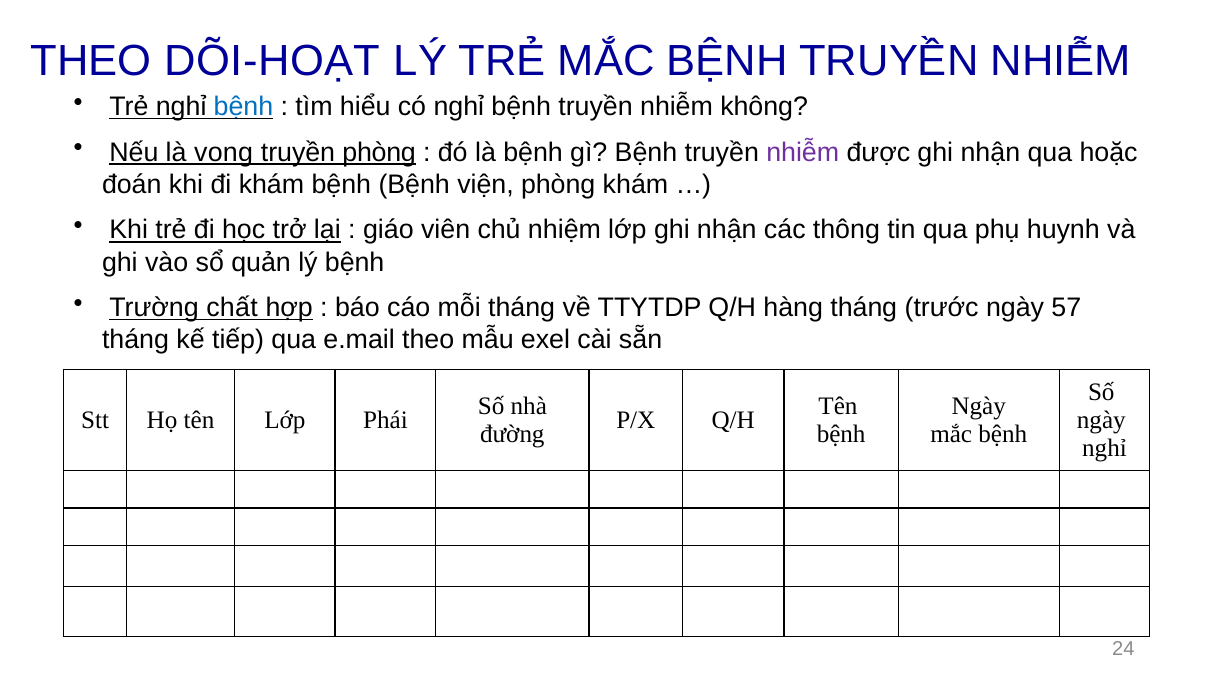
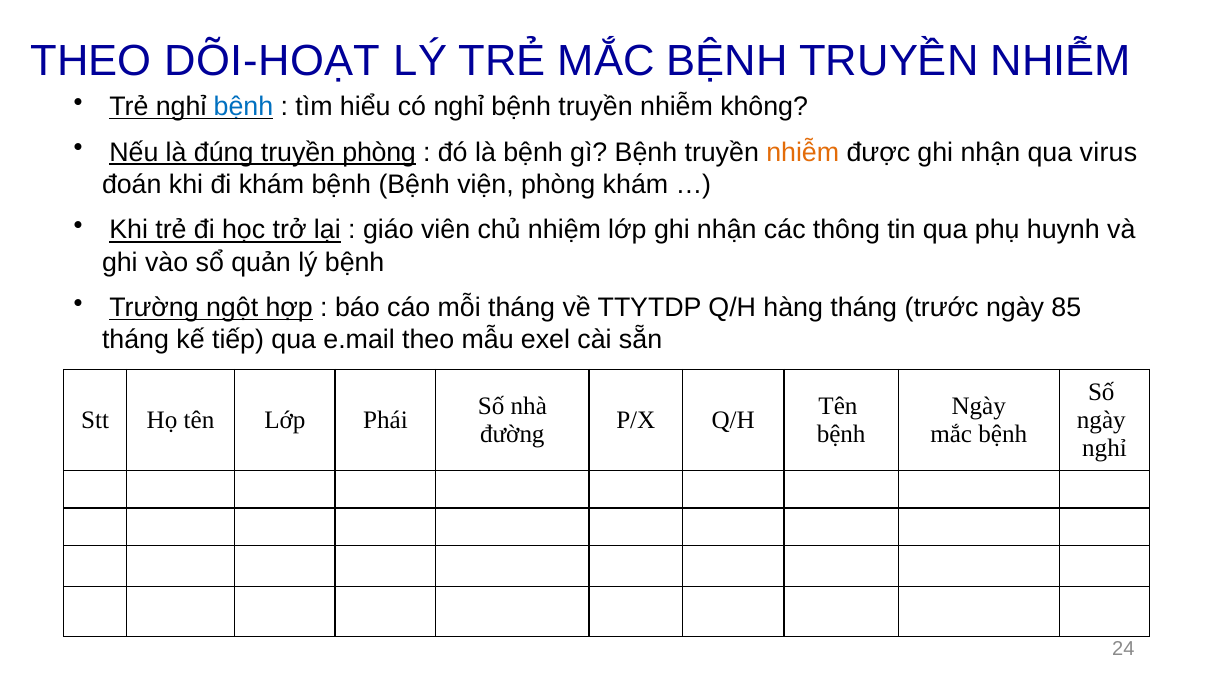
vong: vong -> đúng
nhiễm at (803, 152) colour: purple -> orange
hoặc: hoặc -> virus
chất: chất -> ngột
57: 57 -> 85
